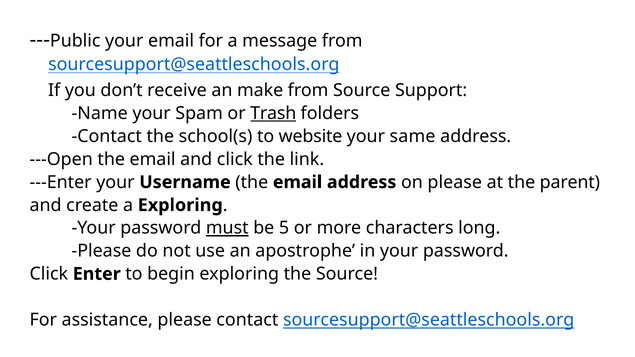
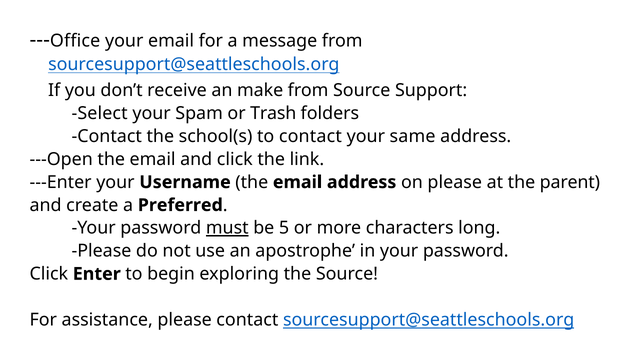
Public: Public -> Office
Name: Name -> Select
Trash underline: present -> none
to website: website -> contact
a Exploring: Exploring -> Preferred
